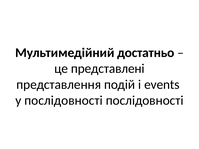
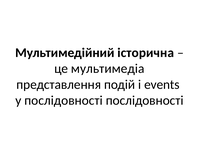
достатньо: достатньо -> історична
представлені: представлені -> мультимедіа
